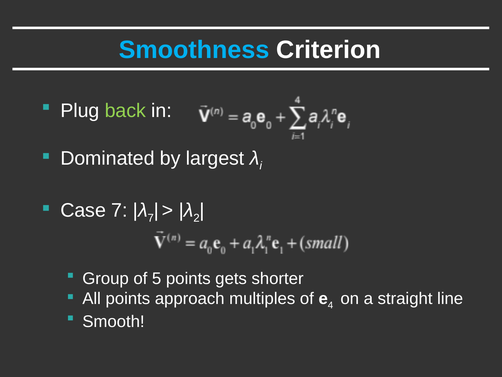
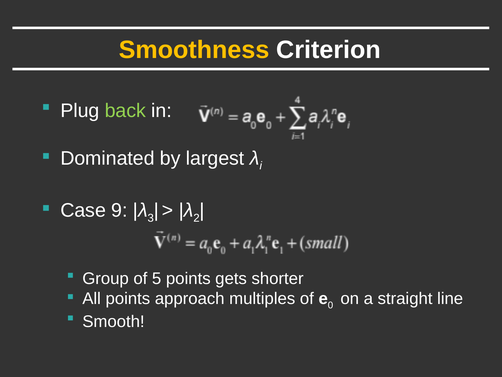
Smoothness colour: light blue -> yellow
Case 7: 7 -> 9
7 at (151, 218): 7 -> 3
4: 4 -> 0
